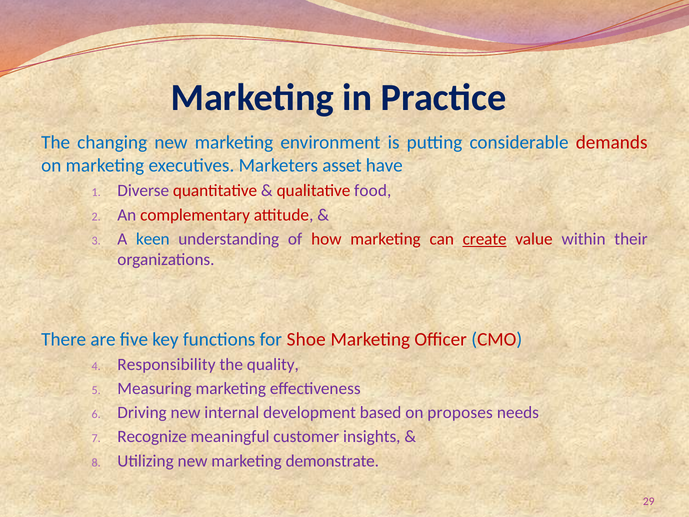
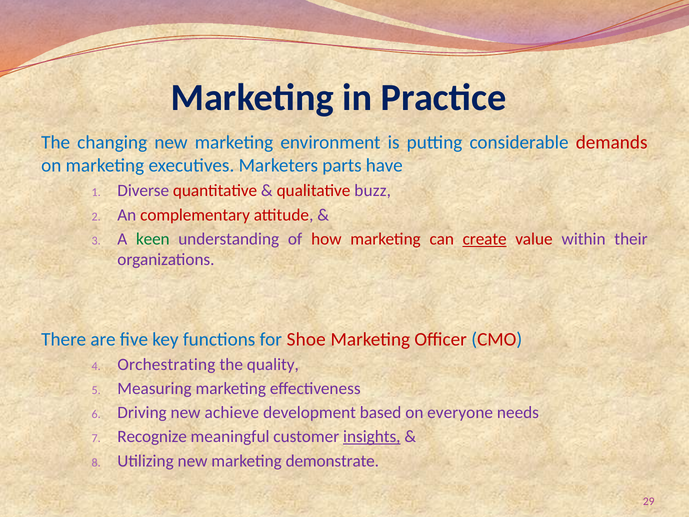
asset: asset -> parts
food: food -> buzz
keen colour: blue -> green
Responsibility: Responsibility -> Orchestrating
internal: internal -> achieve
proposes: proposes -> everyone
insights underline: none -> present
